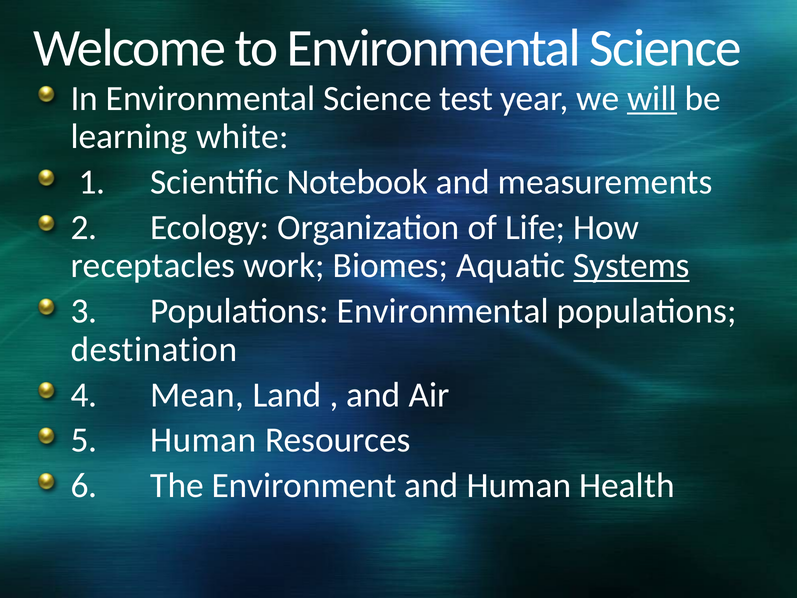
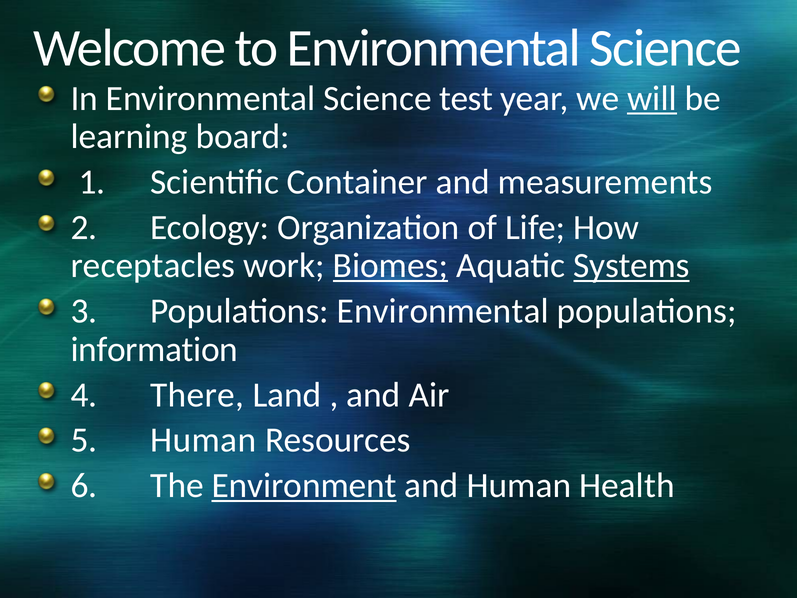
white: white -> board
Notebook: Notebook -> Container
Biomes underline: none -> present
destination: destination -> information
Mean: Mean -> There
Environment underline: none -> present
